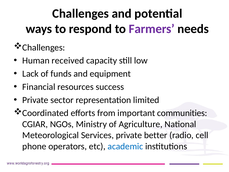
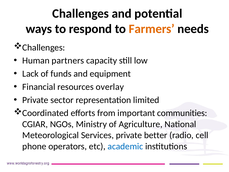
Farmers colour: purple -> orange
received: received -> partners
success: success -> overlay
